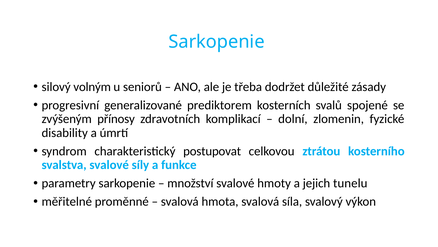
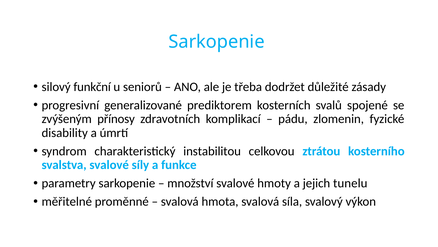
volným: volným -> funkční
dolní: dolní -> pádu
postupovat: postupovat -> instabilitou
